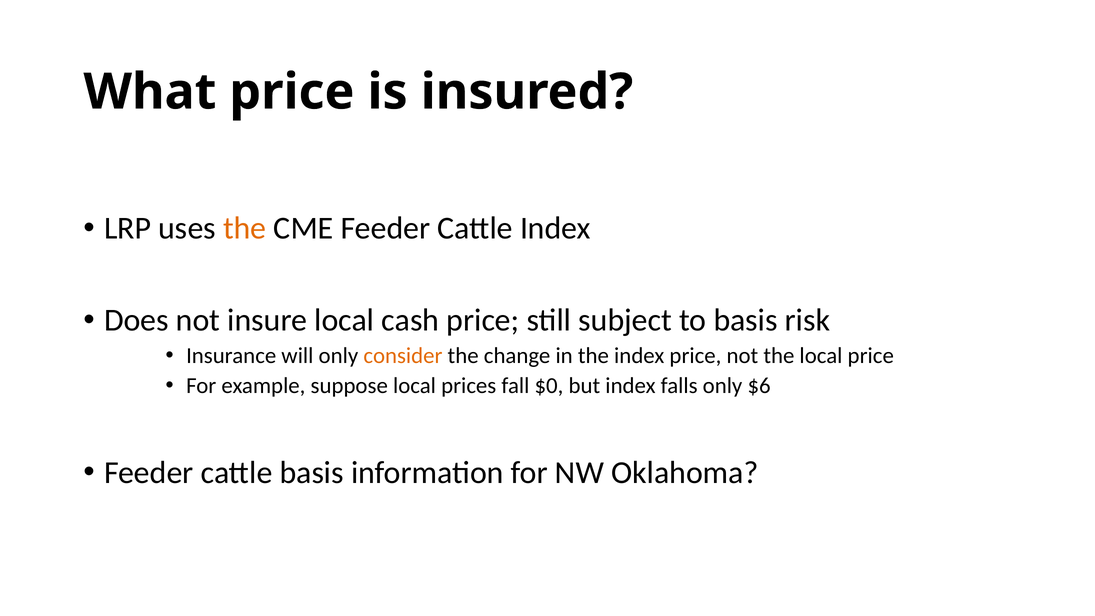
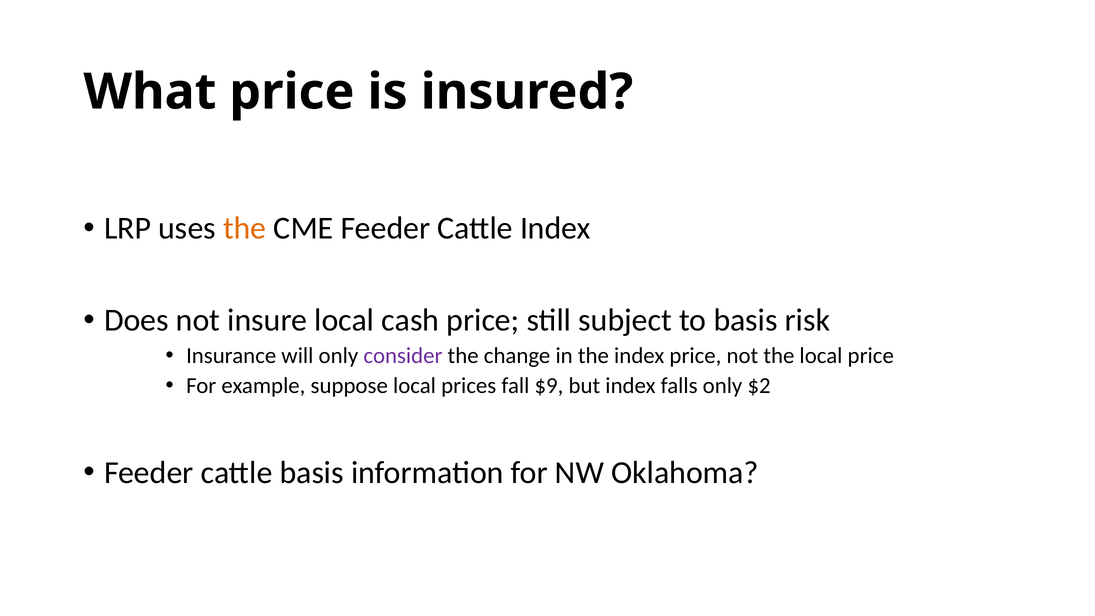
consider colour: orange -> purple
$0: $0 -> $9
$6: $6 -> $2
